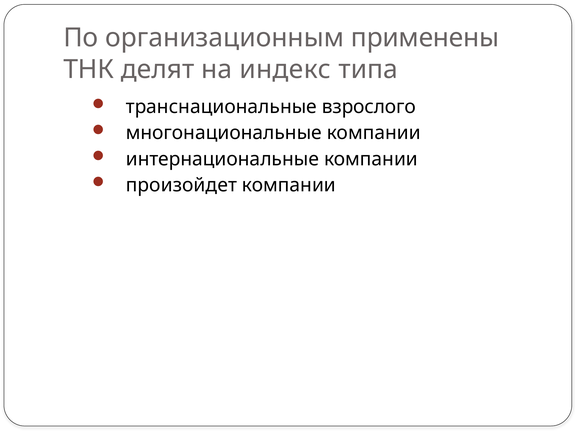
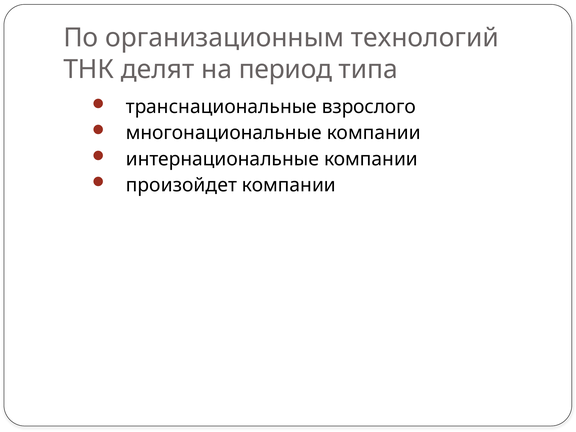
применены: применены -> технологий
индекс: индекс -> период
